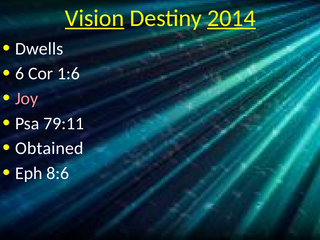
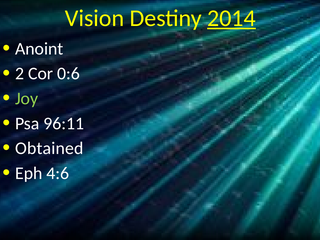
Vision underline: present -> none
Dwells: Dwells -> Anoint
6: 6 -> 2
1:6: 1:6 -> 0:6
Joy colour: pink -> light green
79:11: 79:11 -> 96:11
8:6: 8:6 -> 4:6
